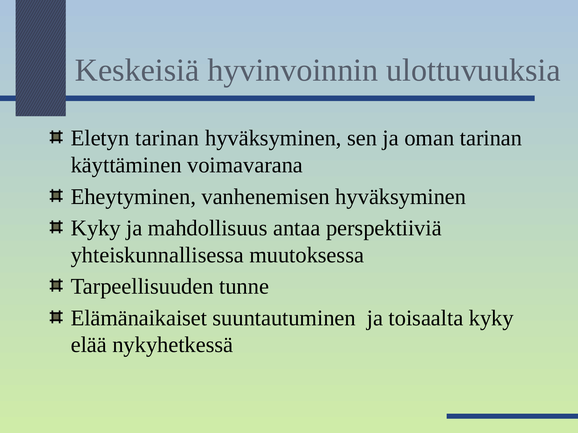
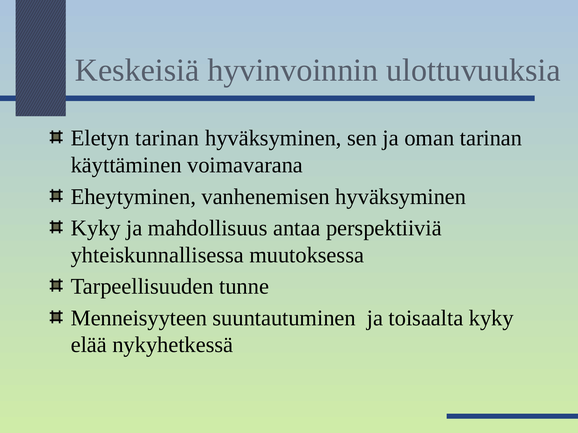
Elämänaikaiset: Elämänaikaiset -> Menneisyyteen
